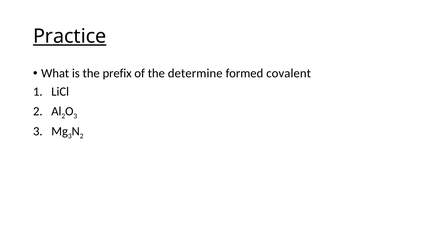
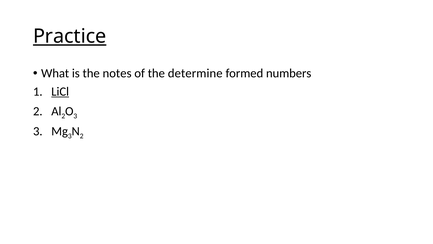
prefix: prefix -> notes
covalent: covalent -> numbers
LiCl underline: none -> present
